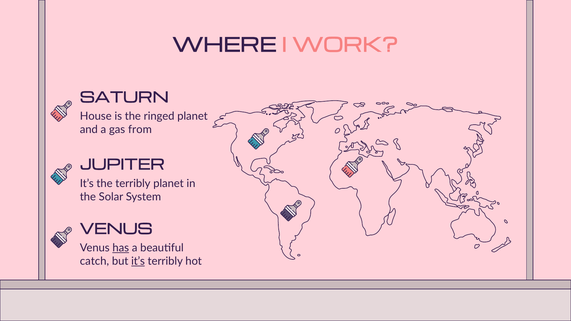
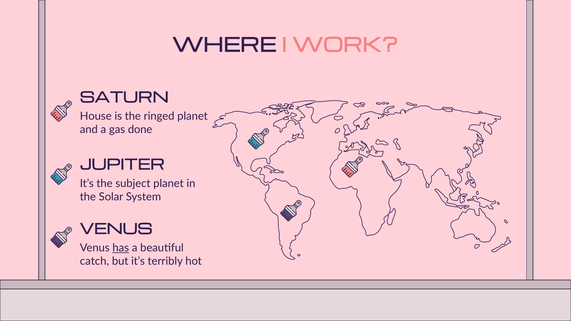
from: from -> done
the terribly: terribly -> subject
it’s at (138, 261) underline: present -> none
